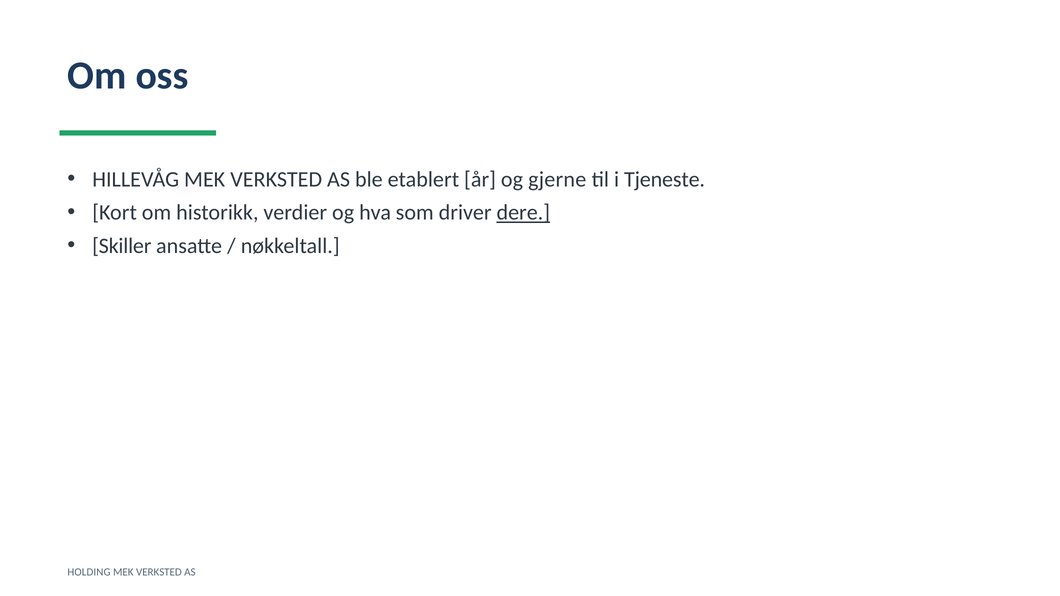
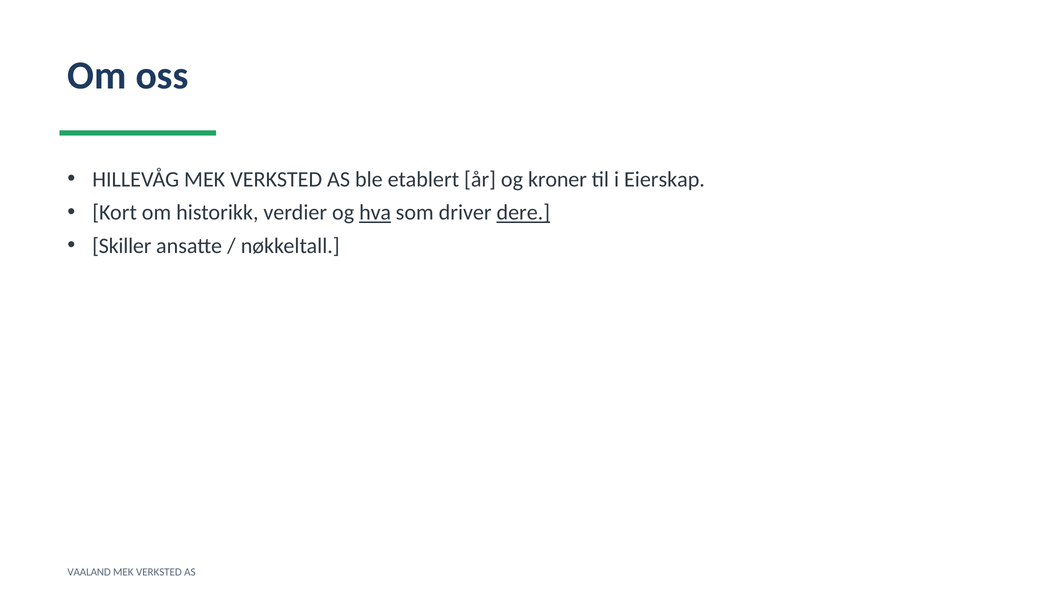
gjerne: gjerne -> kroner
Tjeneste: Tjeneste -> Eierskap
hva underline: none -> present
HOLDING: HOLDING -> VAALAND
